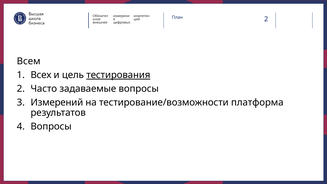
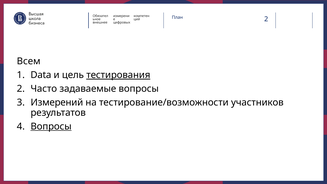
Всех: Всех -> Data
платформа: платформа -> участников
Вопросы at (51, 126) underline: none -> present
